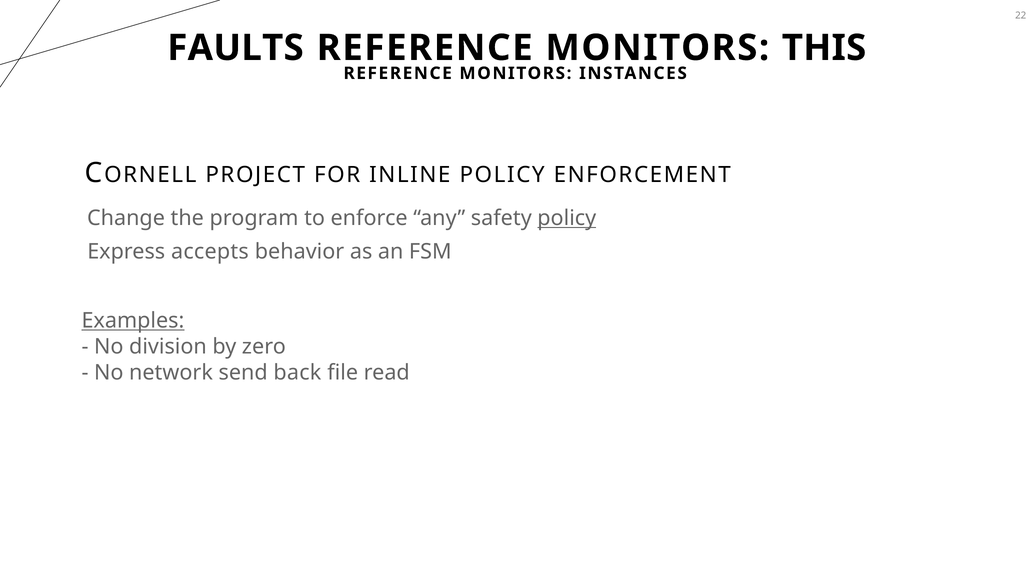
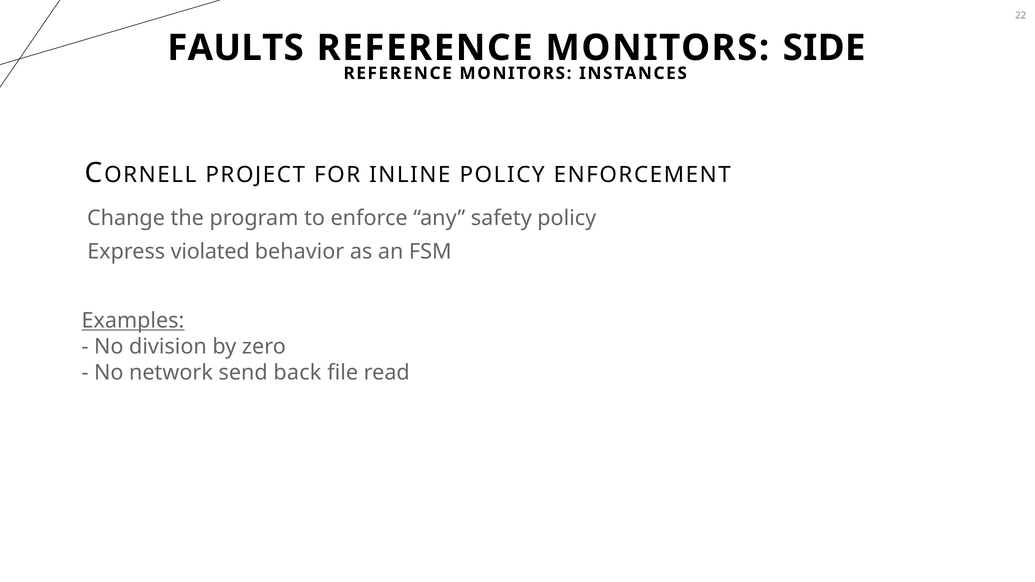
THIS: THIS -> SIDE
policy at (567, 218) underline: present -> none
accepts: accepts -> violated
